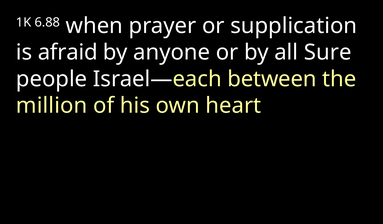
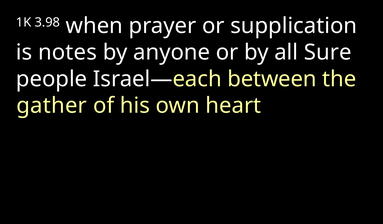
6.88: 6.88 -> 3.98
afraid: afraid -> notes
million: million -> gather
